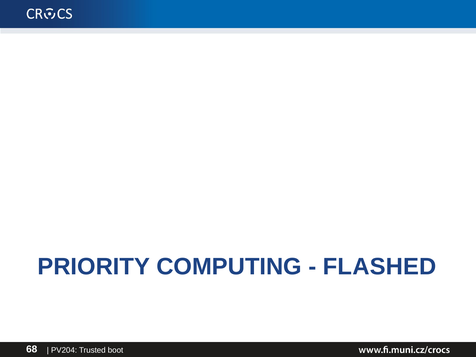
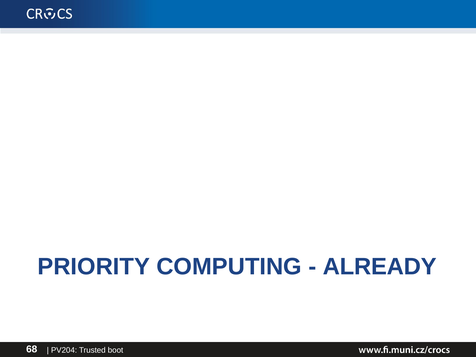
FLASHED: FLASHED -> ALREADY
